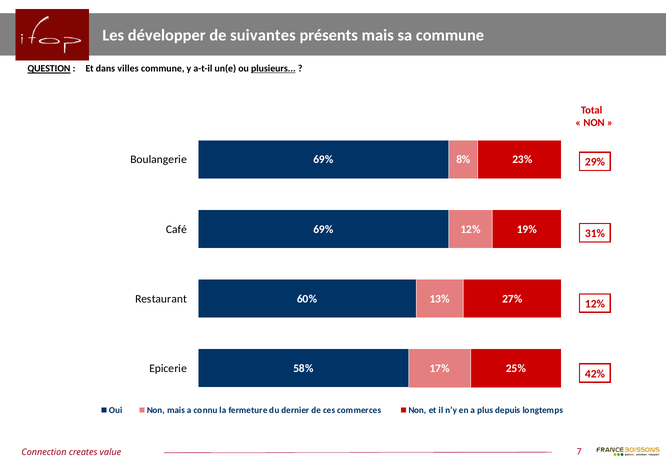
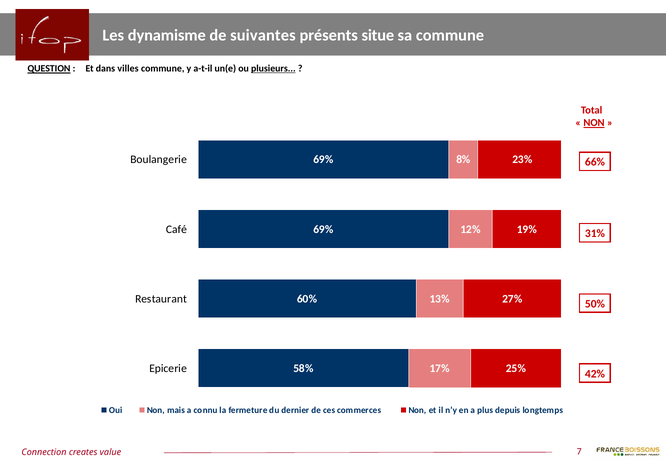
développer: développer -> dynamisme
présents mais: mais -> situe
NON at (594, 123) underline: none -> present
29%: 29% -> 66%
12% at (595, 304): 12% -> 50%
